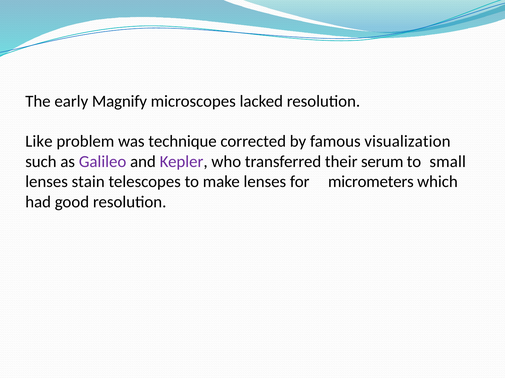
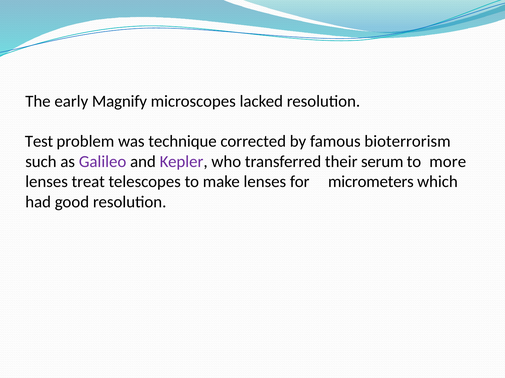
Like: Like -> Test
visualization: visualization -> bioterrorism
small: small -> more
stain: stain -> treat
